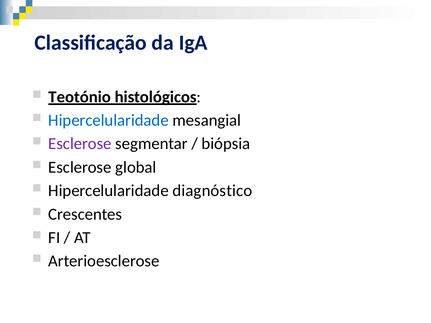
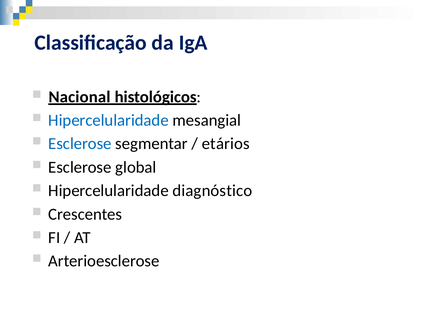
Teotónio: Teotónio -> Nacional
Esclerose at (80, 144) colour: purple -> blue
biópsia: biópsia -> etários
